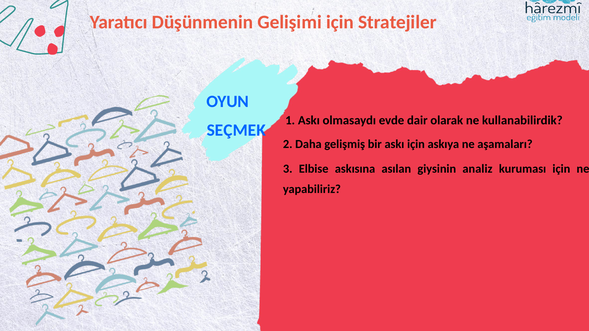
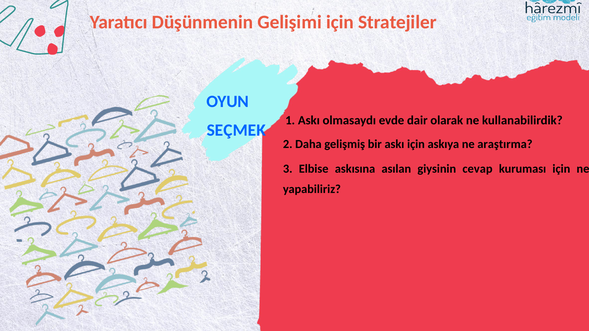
aşamaları: aşamaları -> araştırma
analiz: analiz -> cevap
